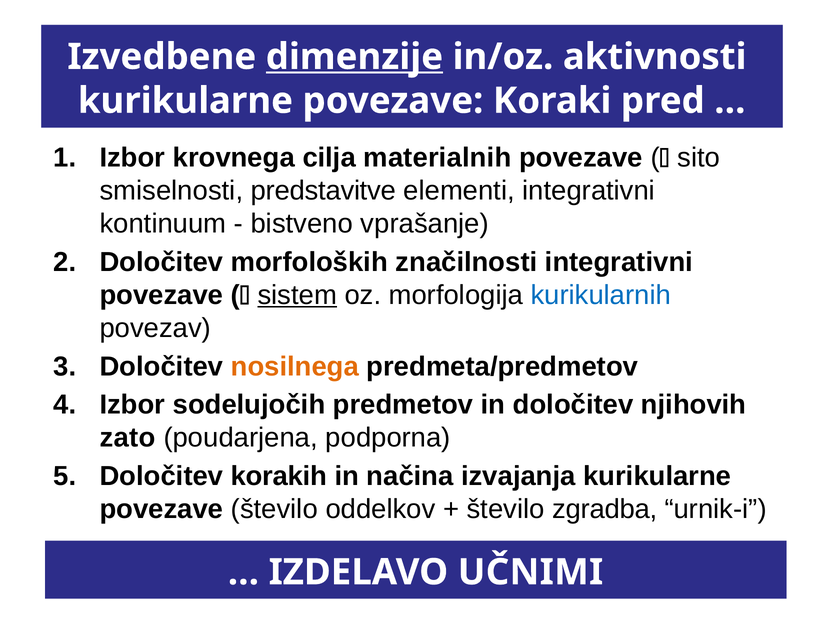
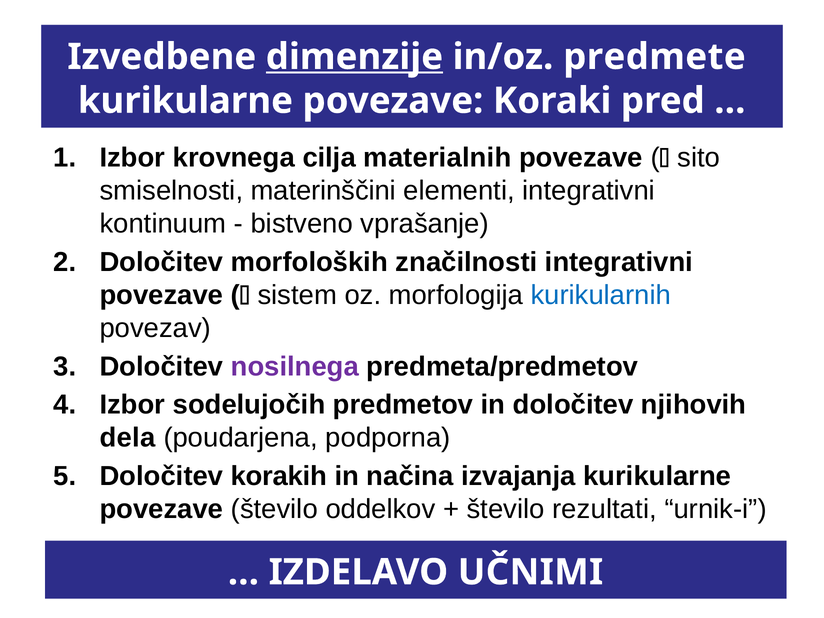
aktivnosti: aktivnosti -> predmete
predstavitve: predstavitve -> materinščini
sistem underline: present -> none
nosilnega colour: orange -> purple
zato: zato -> dela
zgradba: zgradba -> rezultati
